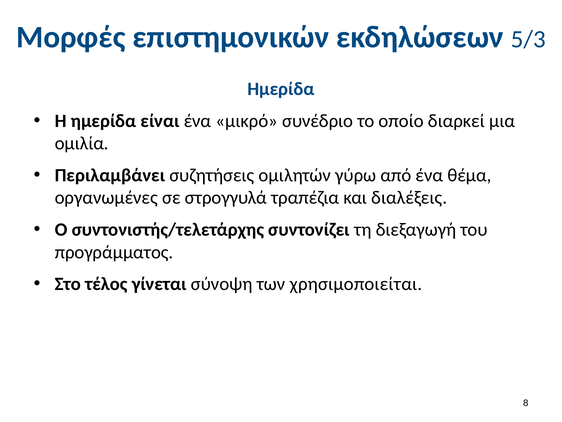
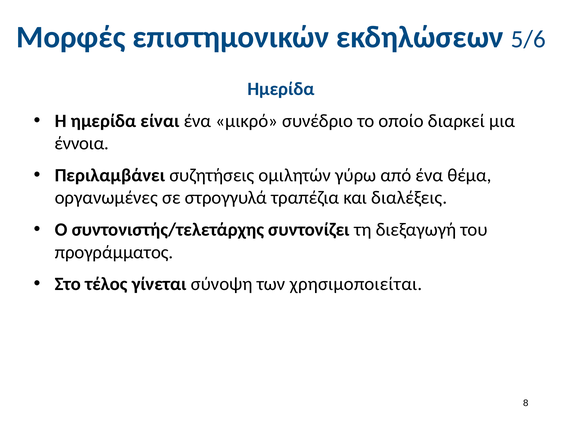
5/3: 5/3 -> 5/6
ομιλία: ομιλία -> έννοια
